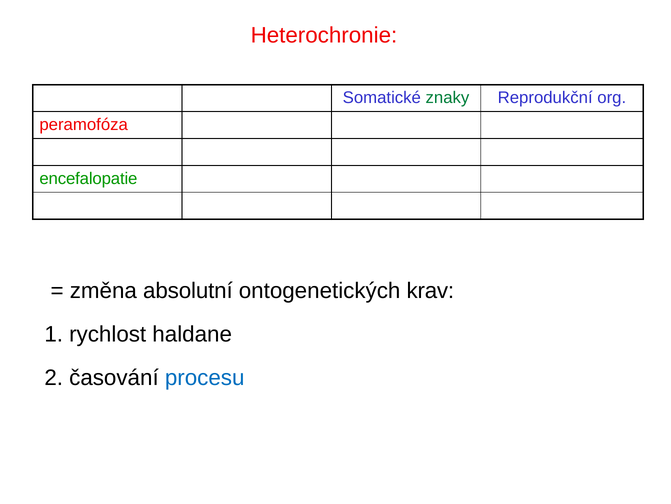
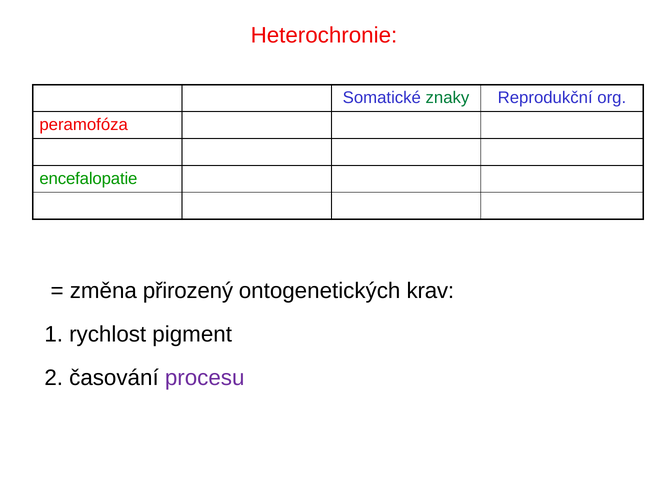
absolutní: absolutní -> přirozený
haldane: haldane -> pigment
procesu colour: blue -> purple
